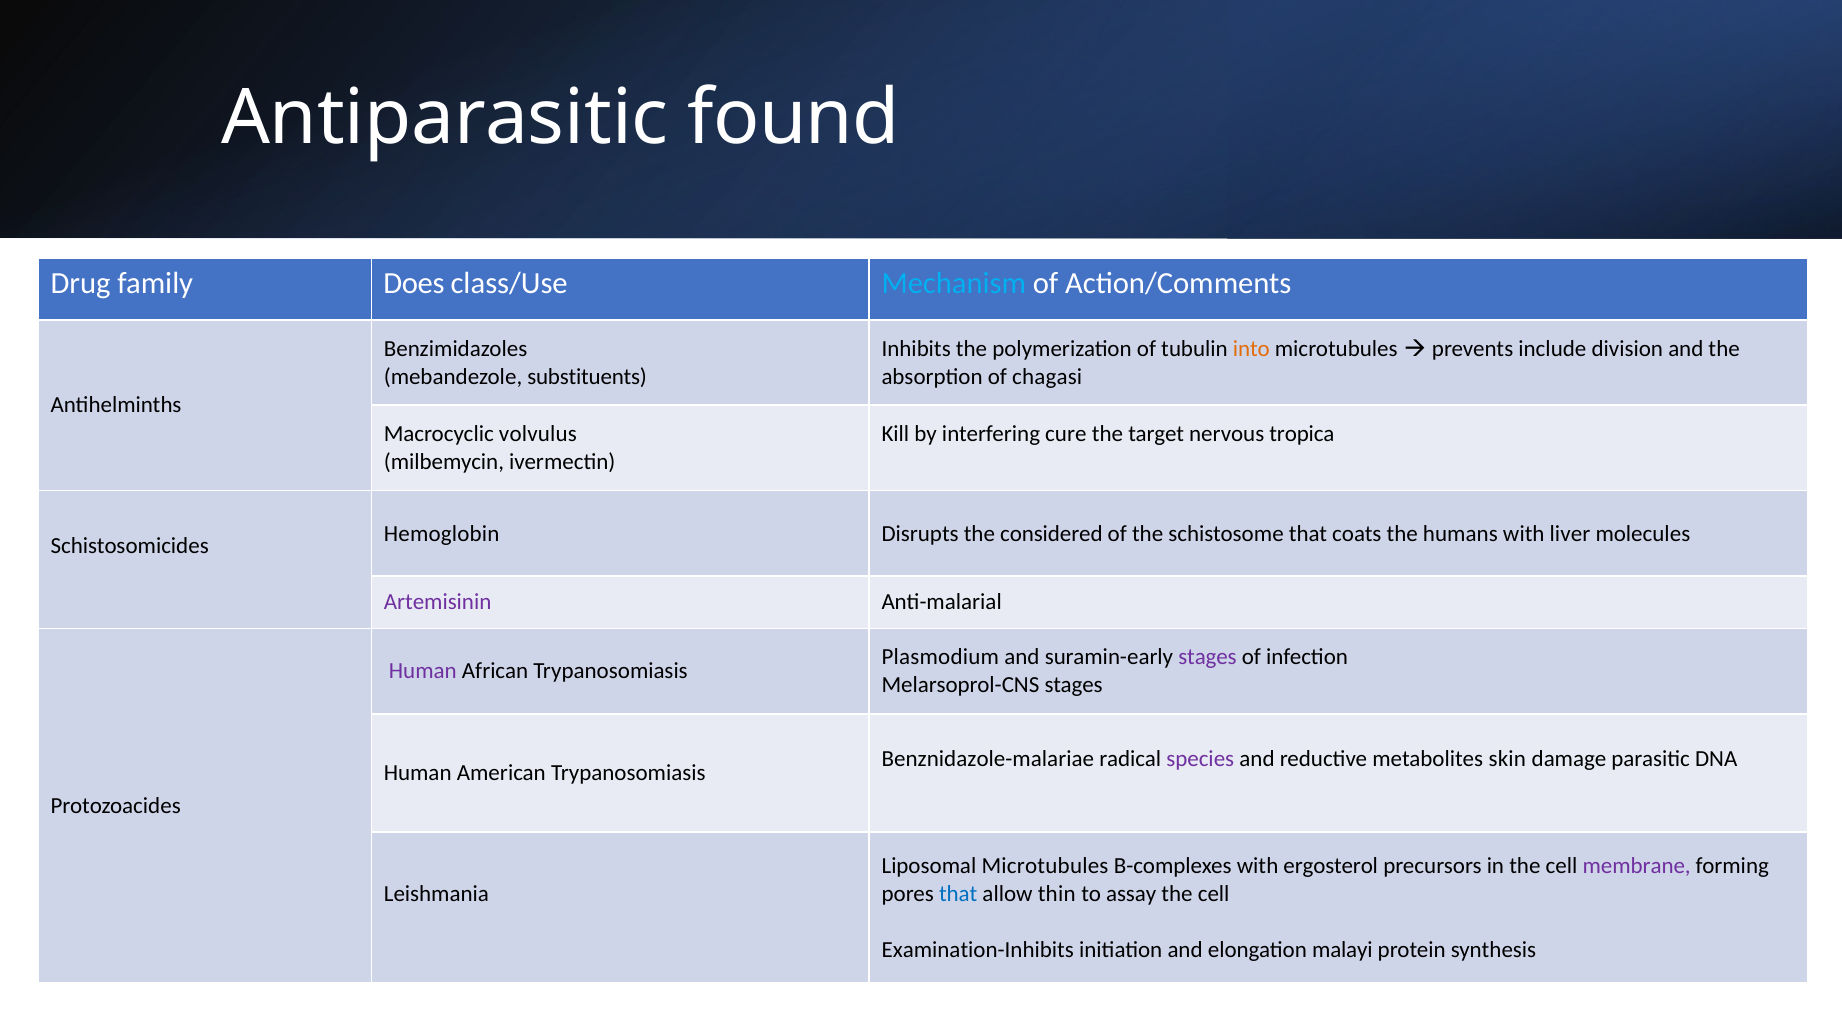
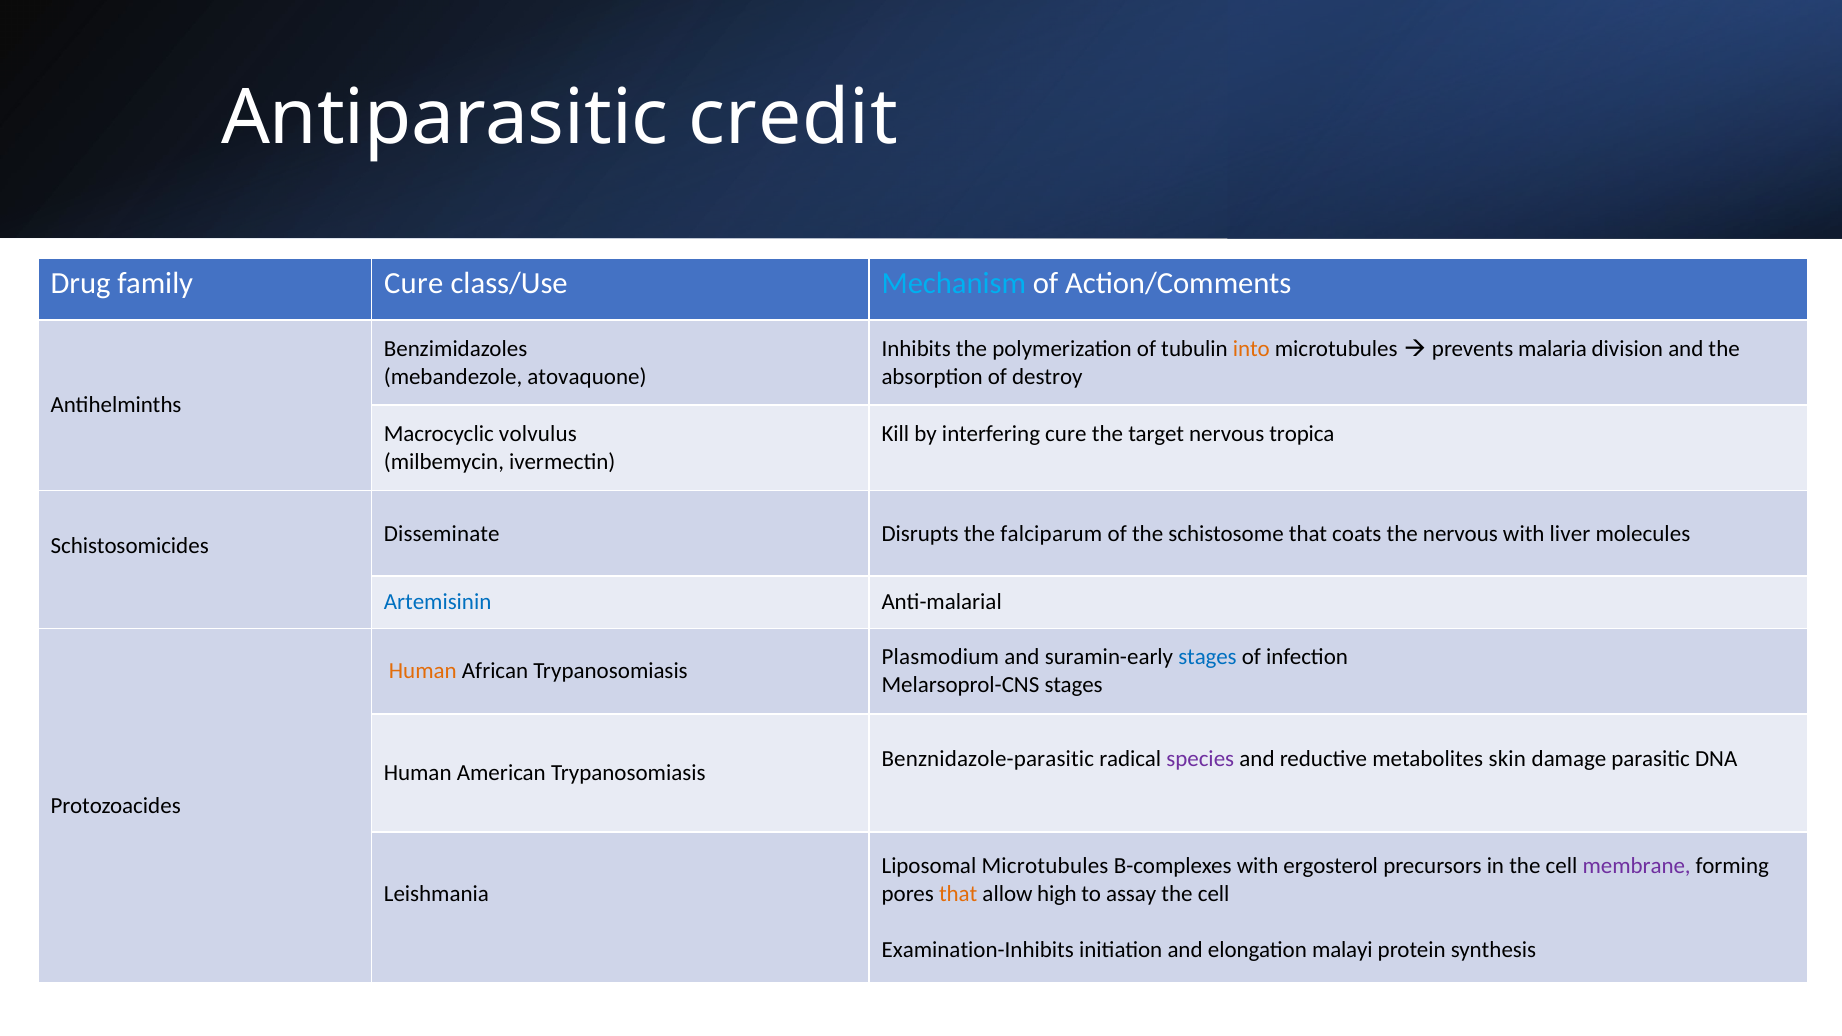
found: found -> credit
family Does: Does -> Cure
include: include -> malaria
substituents: substituents -> atovaquone
chagasi: chagasi -> destroy
Hemoglobin: Hemoglobin -> Disseminate
considered: considered -> falciparum
the humans: humans -> nervous
Artemisinin colour: purple -> blue
stages at (1207, 657) colour: purple -> blue
Human at (423, 671) colour: purple -> orange
Benznidazole-malariae: Benznidazole-malariae -> Benznidazole-parasitic
that at (958, 894) colour: blue -> orange
thin: thin -> high
